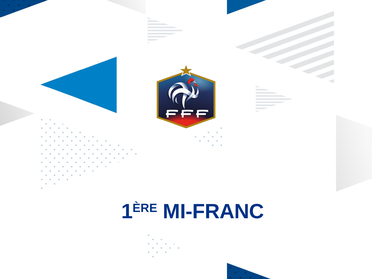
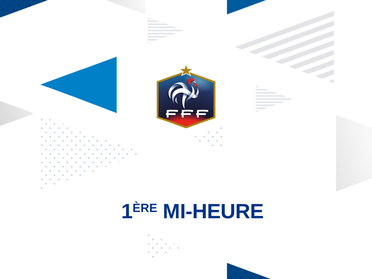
MI-FRANC: MI-FRANC -> MI-HEURE
